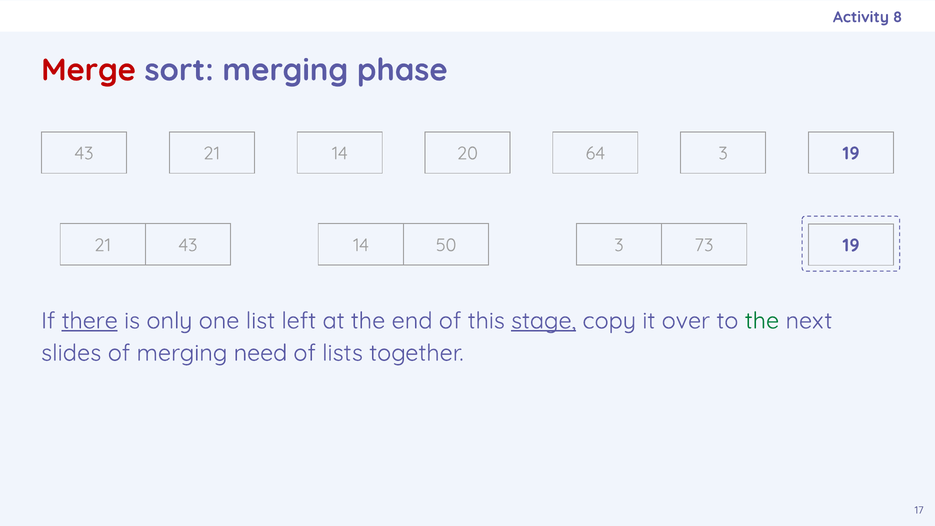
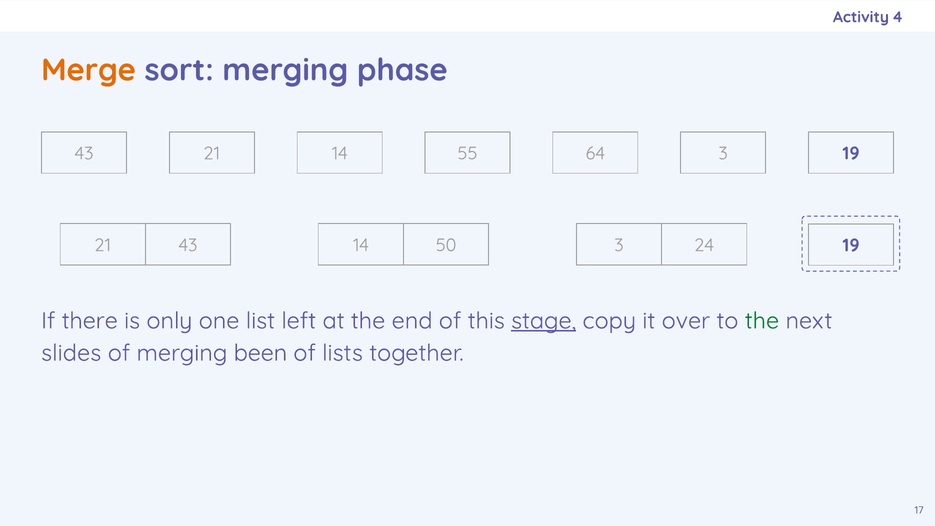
8: 8 -> 4
Merge colour: red -> orange
20: 20 -> 55
73: 73 -> 24
there underline: present -> none
need: need -> been
